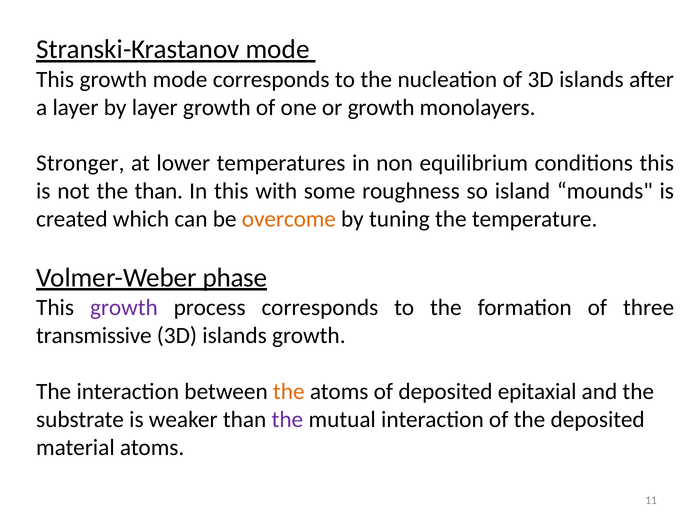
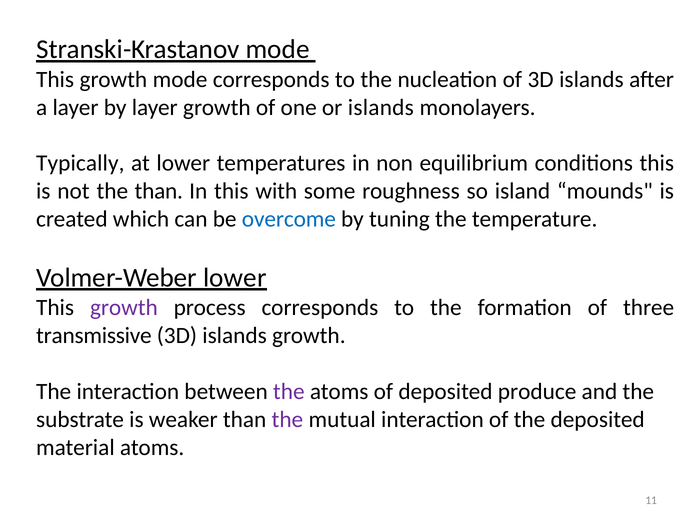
or growth: growth -> islands
Stronger: Stronger -> Typically
overcome colour: orange -> blue
Volmer-Weber phase: phase -> lower
the at (289, 392) colour: orange -> purple
epitaxial: epitaxial -> produce
